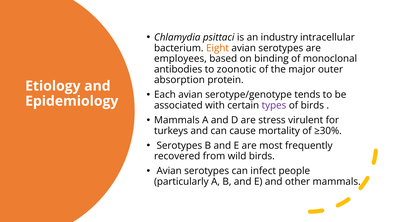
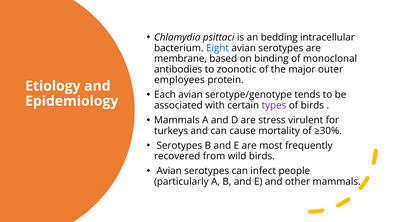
industry: industry -> bedding
Eight colour: orange -> blue
employees: employees -> membrane
absorption: absorption -> employees
